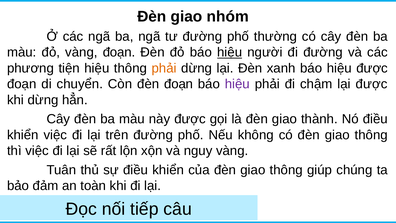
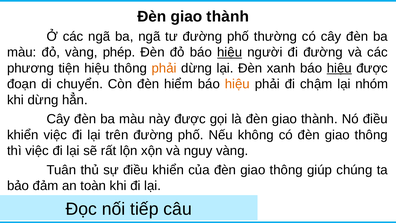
nhóm at (228, 16): nhóm -> thành
vàng đoạn: đoạn -> phép
hiệu at (339, 68) underline: none -> present
đèn đoạn: đoạn -> hiểm
hiệu at (237, 84) colour: purple -> orange
lại được: được -> nhóm
